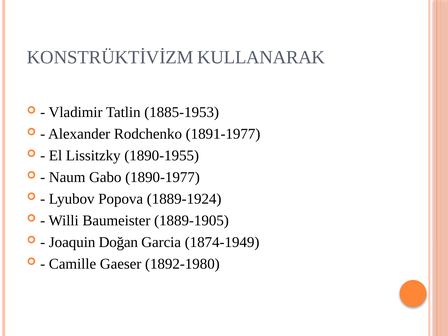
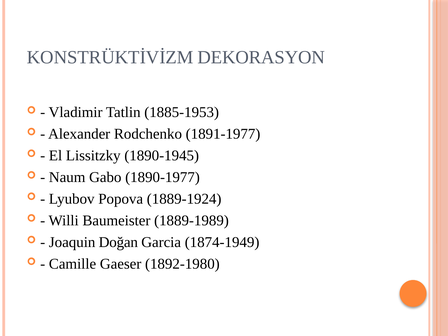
KULLANARAK: KULLANARAK -> DEKORASYON
1890-1955: 1890-1955 -> 1890-1945
1889-1905: 1889-1905 -> 1889-1989
